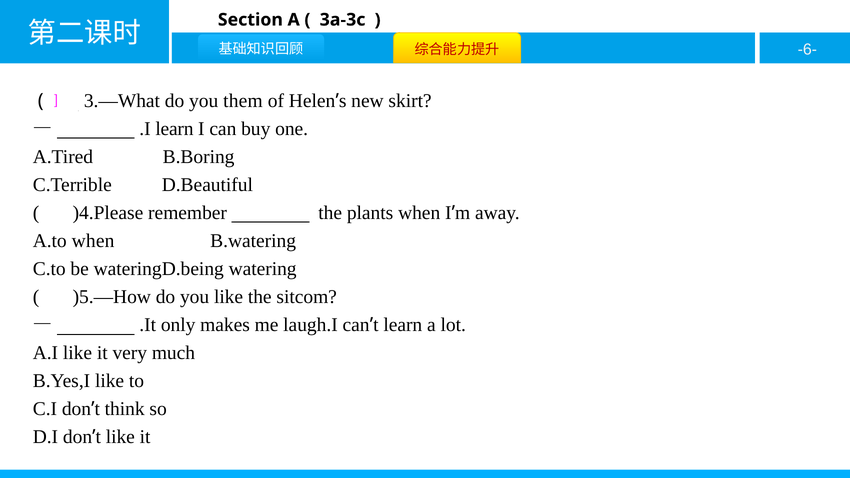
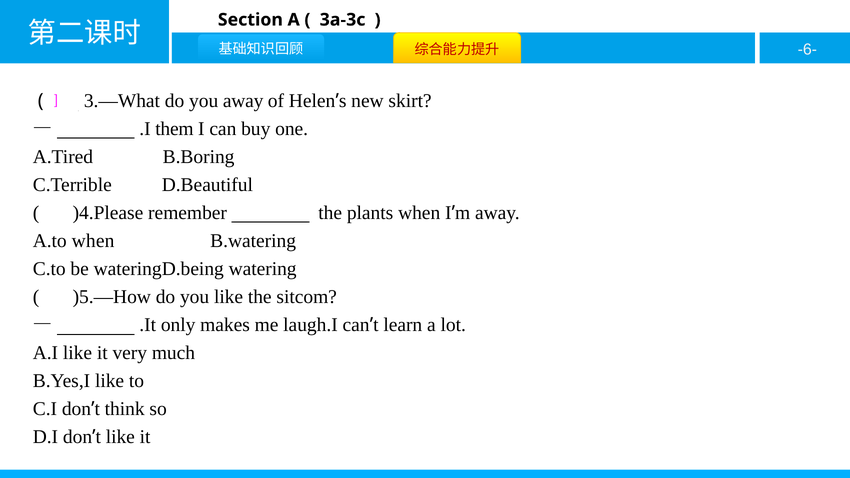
you them: them -> away
.I learn: learn -> them
